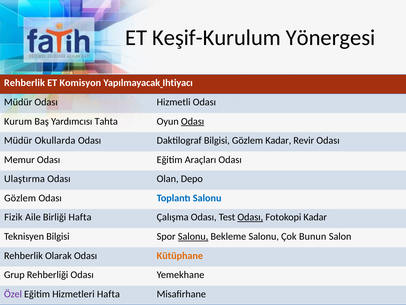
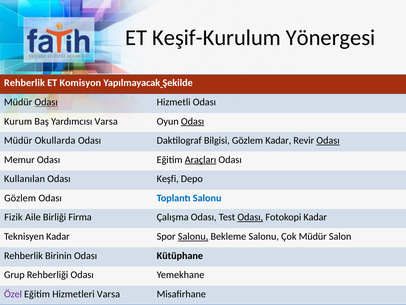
Ihtiyacı: Ihtiyacı -> Şekilde
Odası at (46, 102) underline: none -> present
Yardımcısı Tahta: Tahta -> Varsa
Odası at (328, 140) underline: none -> present
Araçları underline: none -> present
Ulaştırma: Ulaştırma -> Kullanılan
Olan: Olan -> Keşfi
Birliği Hafta: Hafta -> Firma
Teknisyen Bilgisi: Bilgisi -> Kadar
Çok Bunun: Bunun -> Müdür
Olarak: Olarak -> Birinin
Kütüphane colour: orange -> black
Hizmetleri Hafta: Hafta -> Varsa
